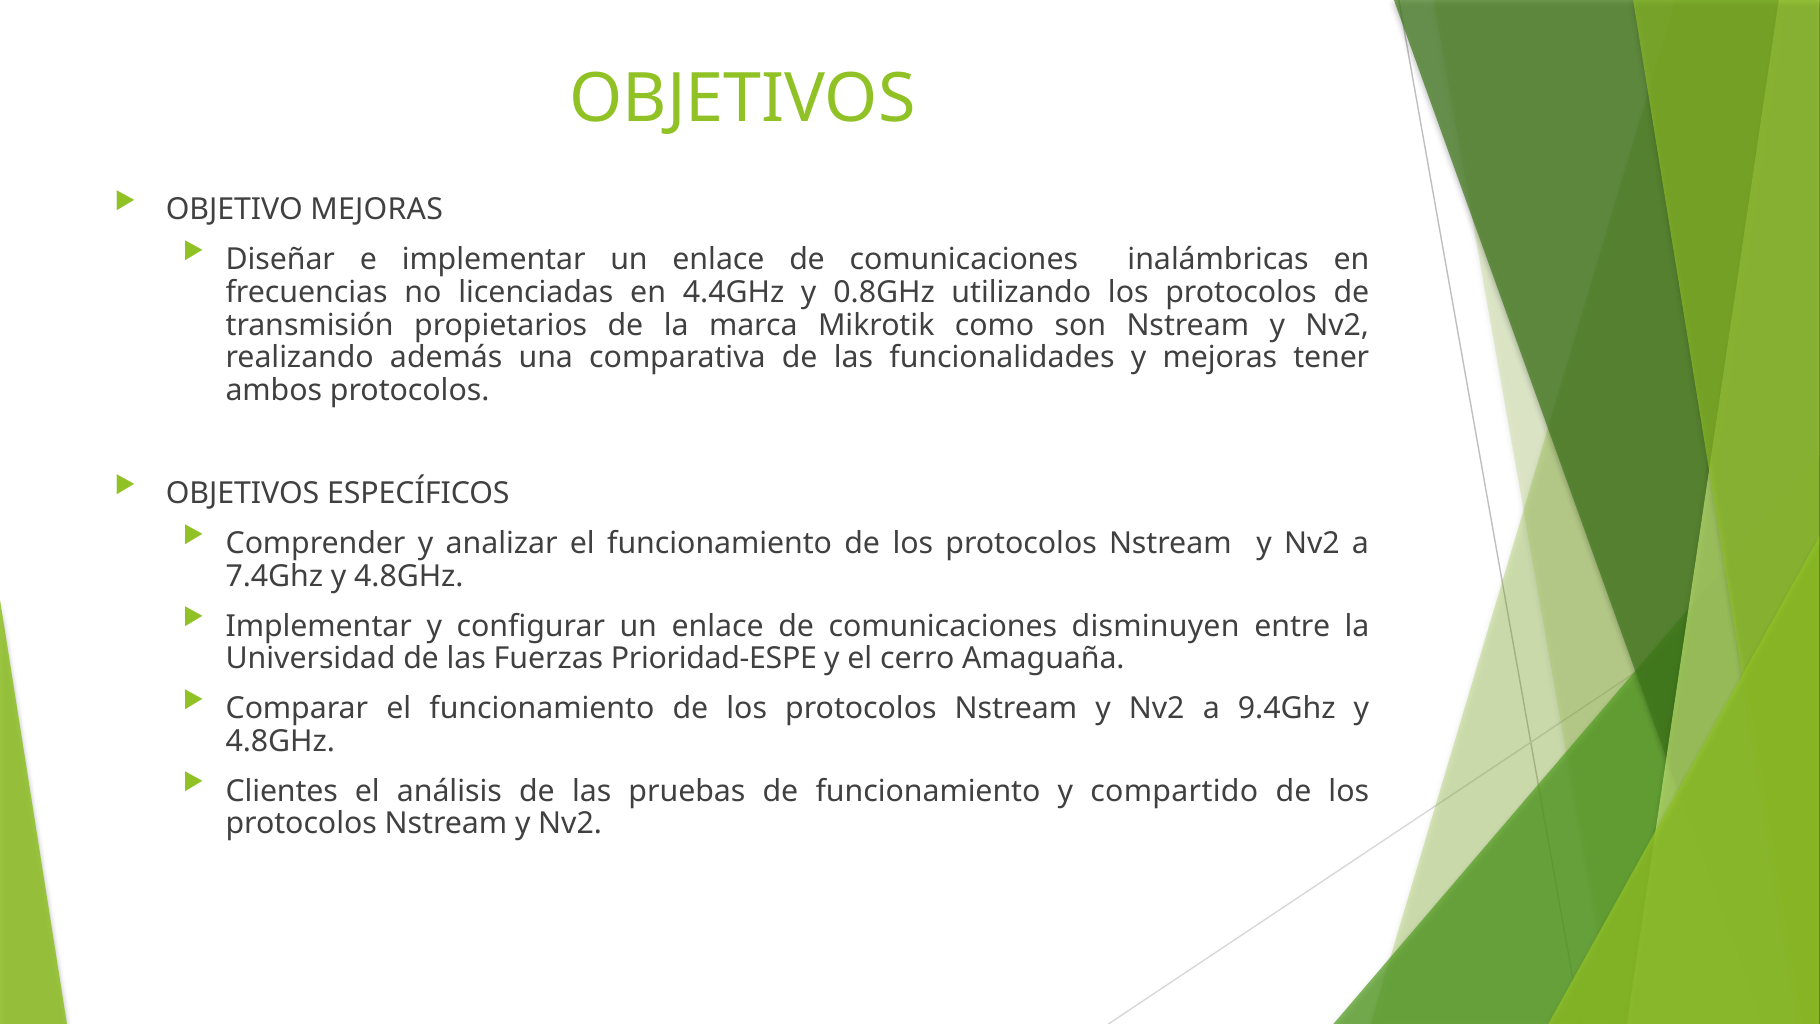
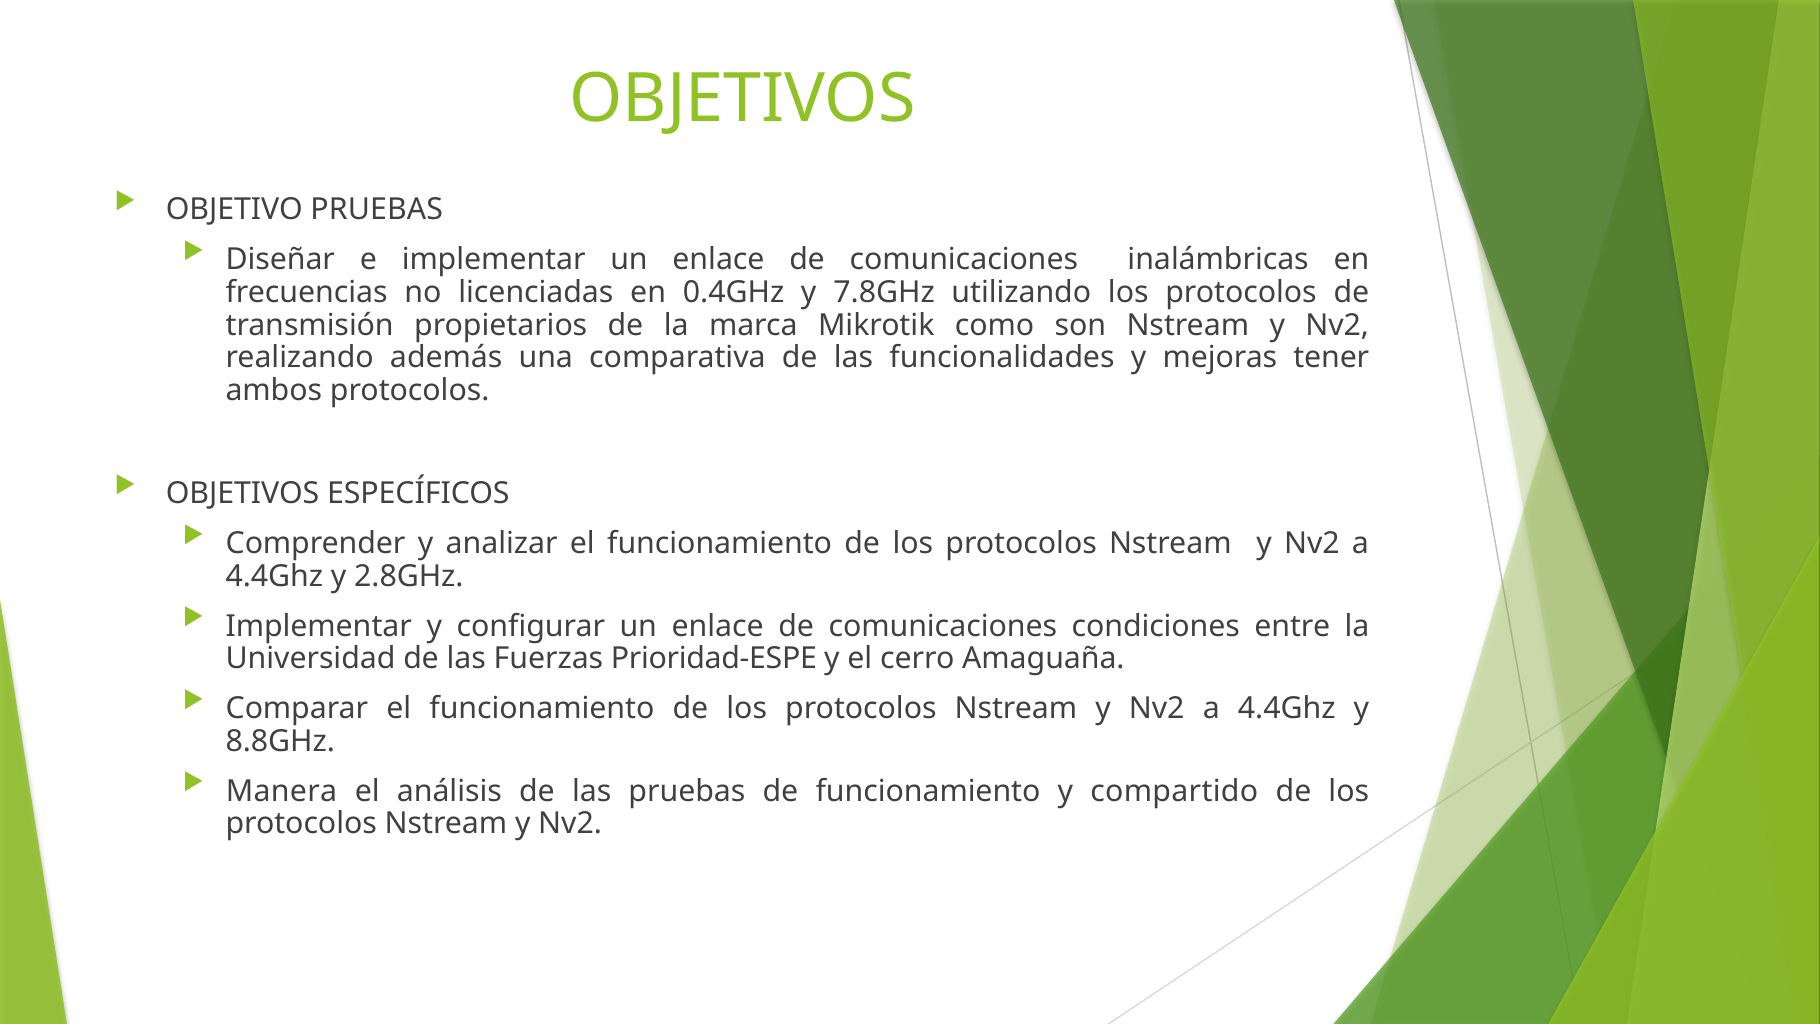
OBJETIVO MEJORAS: MEJORAS -> PRUEBAS
4.4GHz: 4.4GHz -> 0.4GHz
0.8GHz: 0.8GHz -> 7.8GHz
7.4Ghz at (274, 576): 7.4Ghz -> 4.4Ghz
4.8GHz at (409, 576): 4.8GHz -> 2.8GHz
disminuyen: disminuyen -> condiciones
9.4Ghz at (1287, 708): 9.4Ghz -> 4.4Ghz
4.8GHz at (280, 741): 4.8GHz -> 8.8GHz
Clientes: Clientes -> Manera
